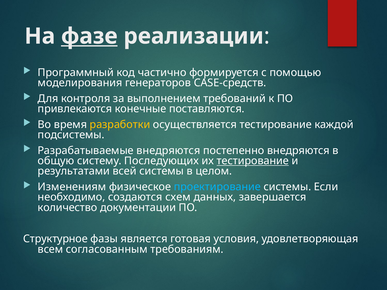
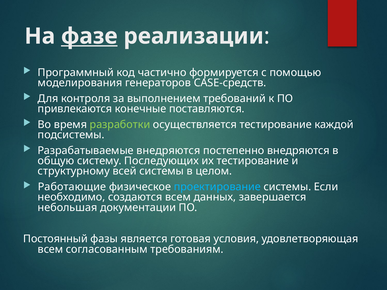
разработки colour: yellow -> light green
тестирование at (253, 161) underline: present -> none
результатами: результатами -> структурному
Изменениям: Изменениям -> Работающие
создаются схем: схем -> всем
количество: количество -> небольшая
Структурное: Структурное -> Постоянный
